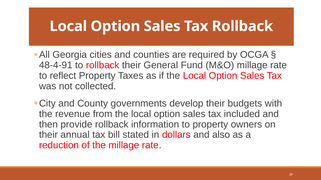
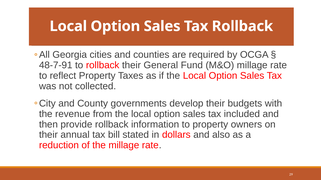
48-4-91: 48-4-91 -> 48-7-91
